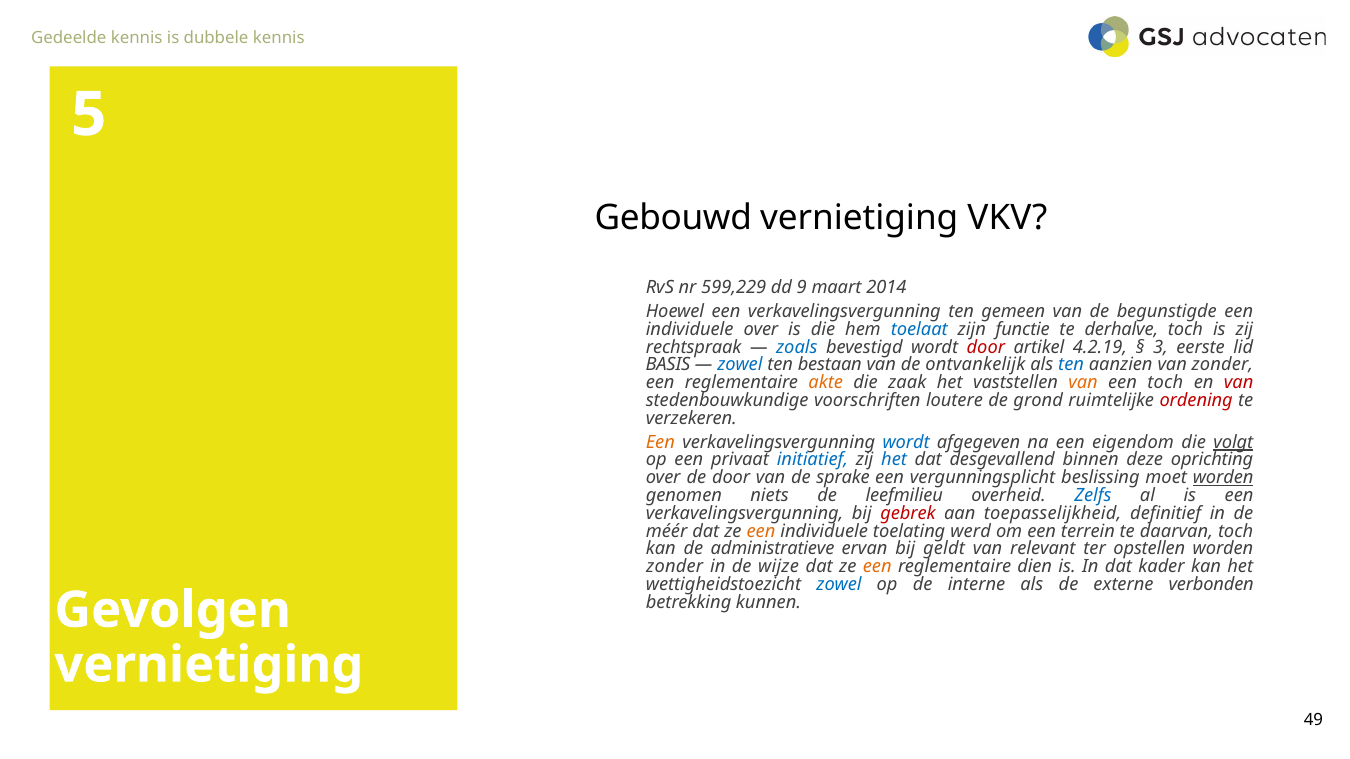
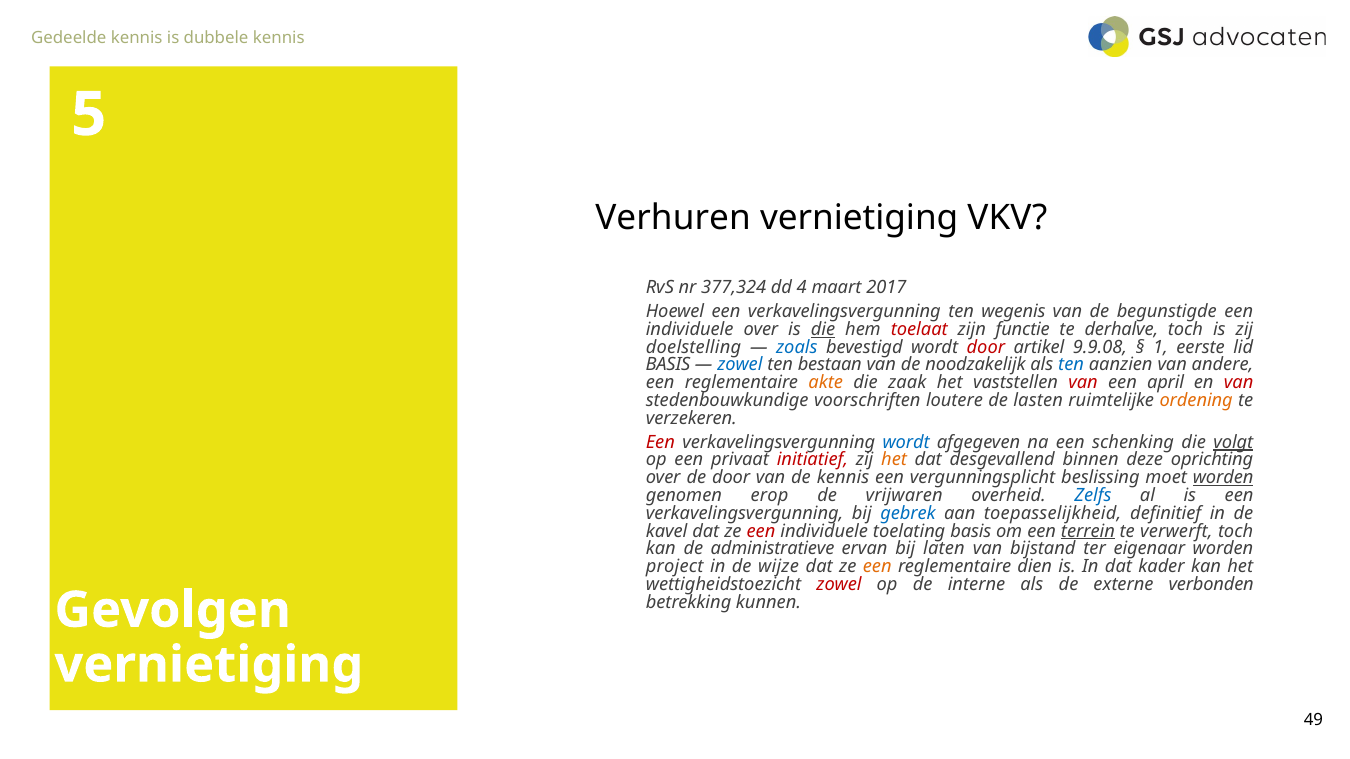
Gebouwd: Gebouwd -> Verhuren
599,229: 599,229 -> 377,324
9: 9 -> 4
2014: 2014 -> 2017
gemeen: gemeen -> wegenis
die at (823, 329) underline: none -> present
toelaat colour: blue -> red
rechtspraak: rechtspraak -> doelstelling
4.2.19: 4.2.19 -> 9.9.08
3: 3 -> 1
ontvankelijk: ontvankelijk -> noodzakelijk
van zonder: zonder -> andere
van at (1083, 383) colour: orange -> red
een toch: toch -> april
grond: grond -> lasten
ordening colour: red -> orange
Een at (660, 442) colour: orange -> red
eigendom: eigendom -> schenking
initiatief colour: blue -> red
het at (894, 460) colour: blue -> orange
de sprake: sprake -> kennis
niets: niets -> erop
leefmilieu: leefmilieu -> vrijwaren
gebrek colour: red -> blue
méér: méér -> kavel
een at (761, 531) colour: orange -> red
toelating werd: werd -> basis
terrein underline: none -> present
daarvan: daarvan -> verwerft
geldt: geldt -> laten
relevant: relevant -> bijstand
opstellen: opstellen -> eigenaar
zonder at (675, 567): zonder -> project
zowel at (839, 585) colour: blue -> red
